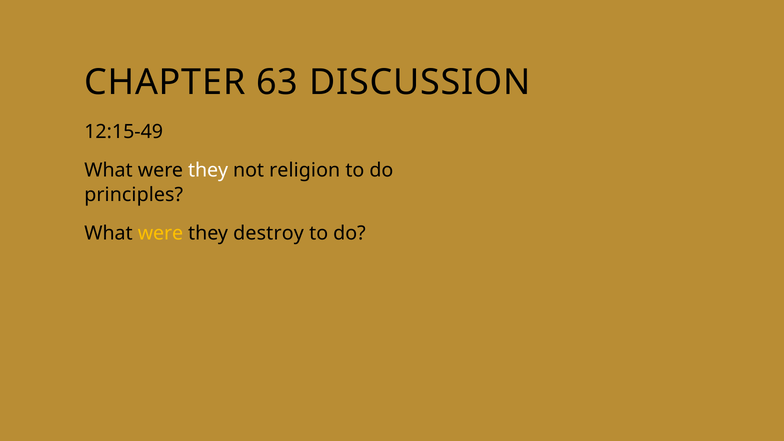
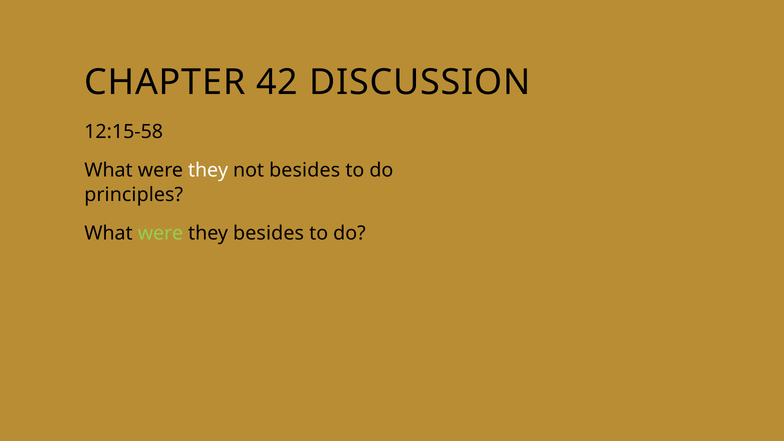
63: 63 -> 42
12:15-49: 12:15-49 -> 12:15-58
not religion: religion -> besides
were at (160, 233) colour: yellow -> light green
they destroy: destroy -> besides
